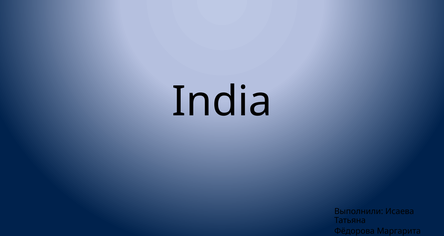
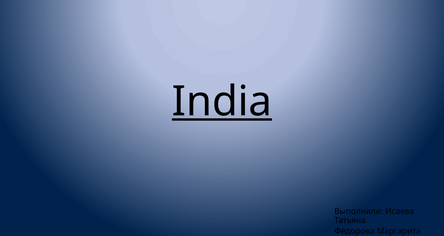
India underline: none -> present
